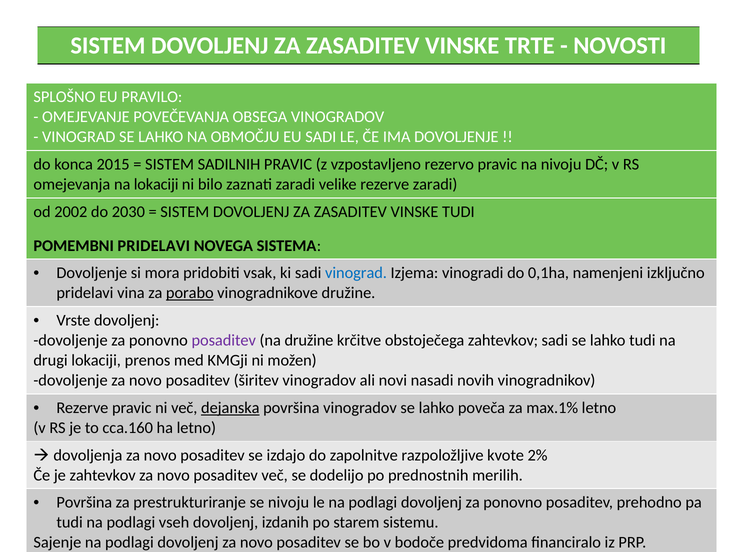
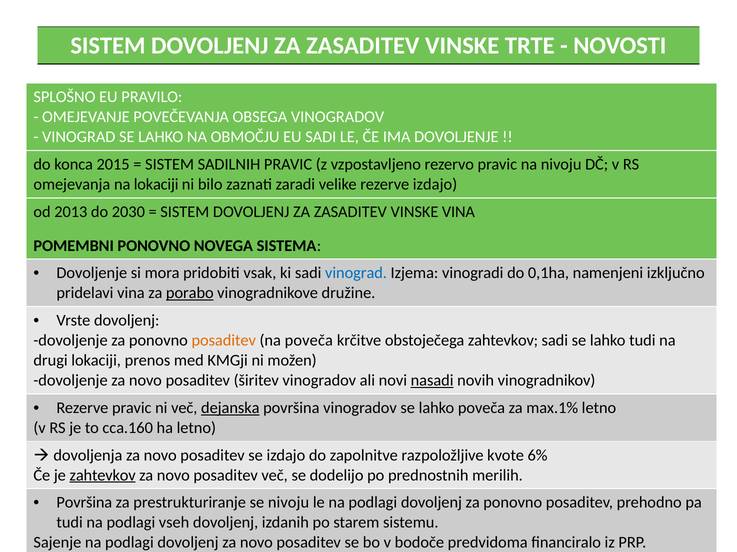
rezerve zaradi: zaradi -> izdajo
2002: 2002 -> 2013
VINSKE TUDI: TUDI -> VINA
POMEMBNI PRIDELAVI: PRIDELAVI -> PONOVNO
posaditev at (224, 341) colour: purple -> orange
na družine: družine -> poveča
nasadi underline: none -> present
2%: 2% -> 6%
zahtevkov at (103, 476) underline: none -> present
